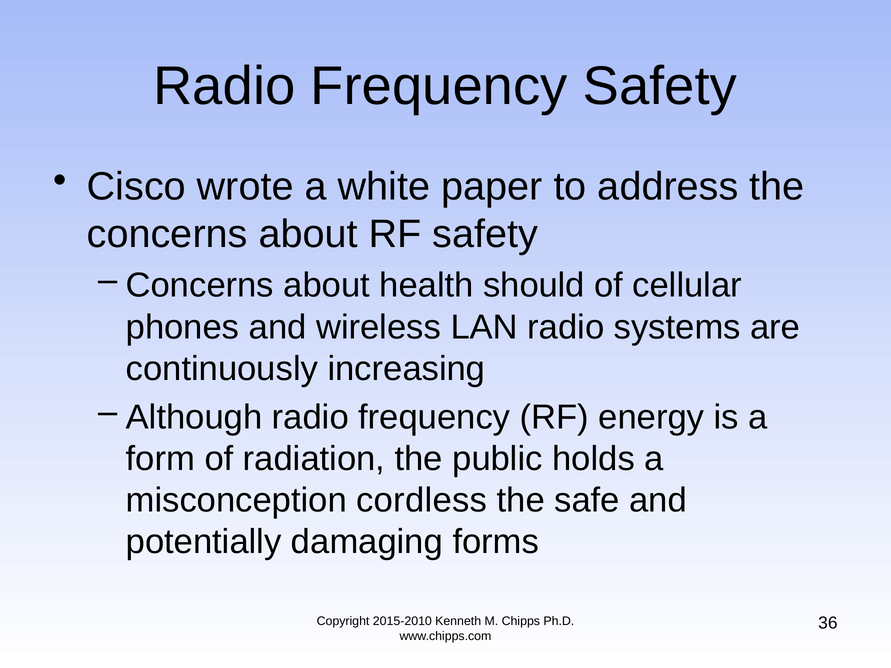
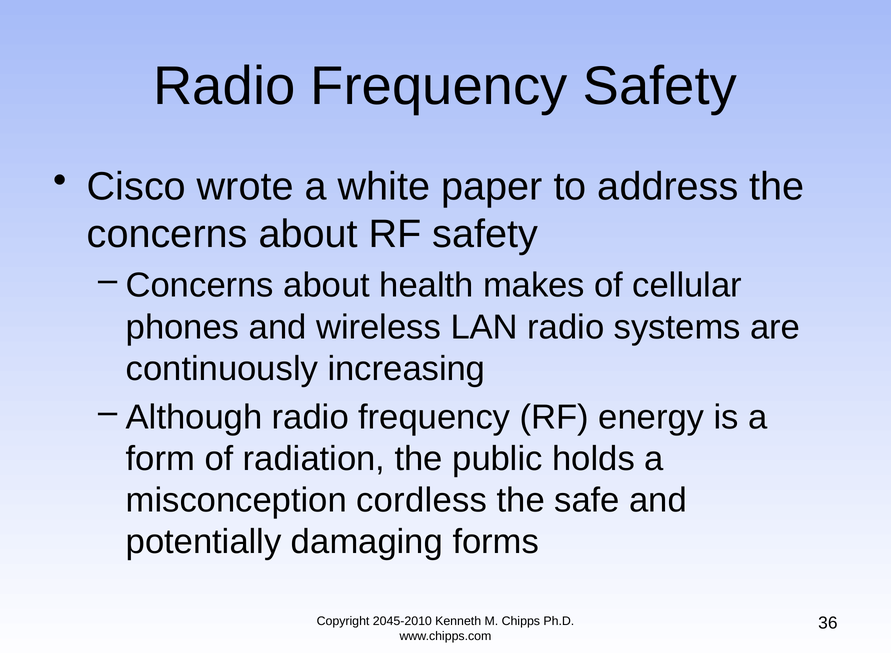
should: should -> makes
2015-2010: 2015-2010 -> 2045-2010
